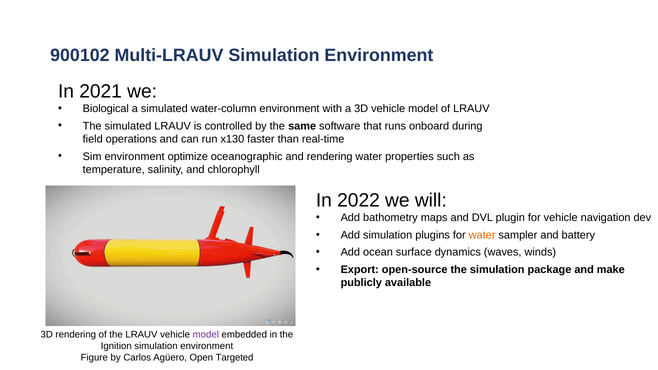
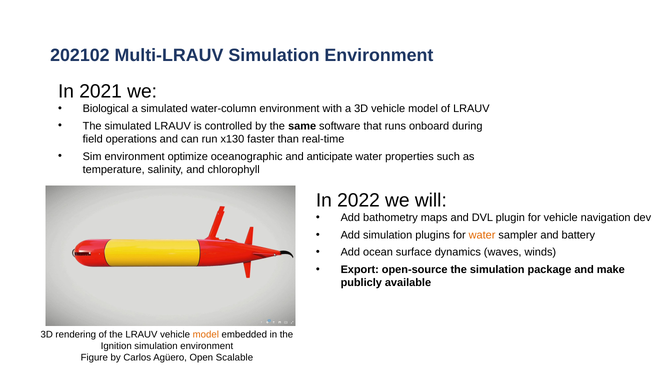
900102: 900102 -> 202102
and rendering: rendering -> anticipate
model at (206, 335) colour: purple -> orange
Targeted: Targeted -> Scalable
